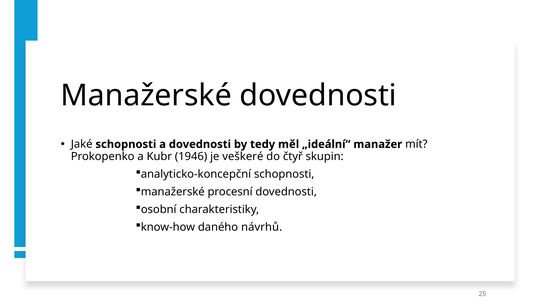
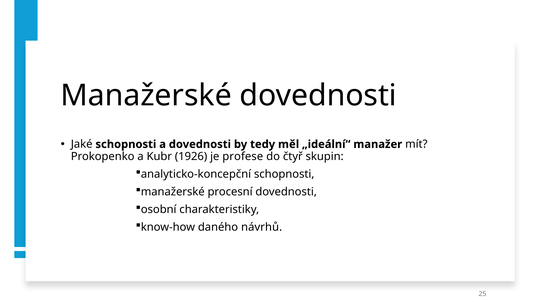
1946: 1946 -> 1926
veškeré: veškeré -> profese
